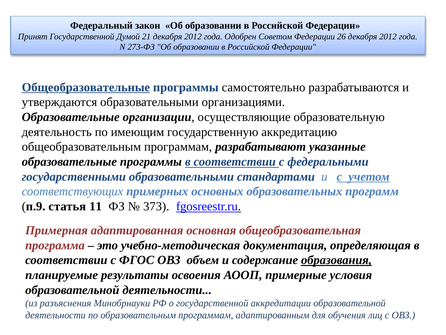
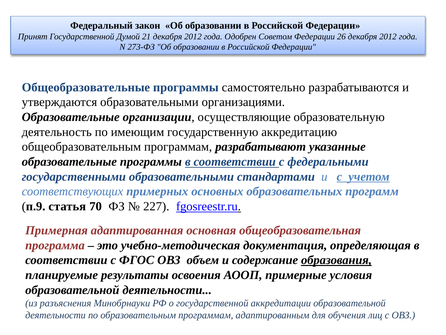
Общеобразовательные underline: present -> none
11: 11 -> 70
373: 373 -> 227
